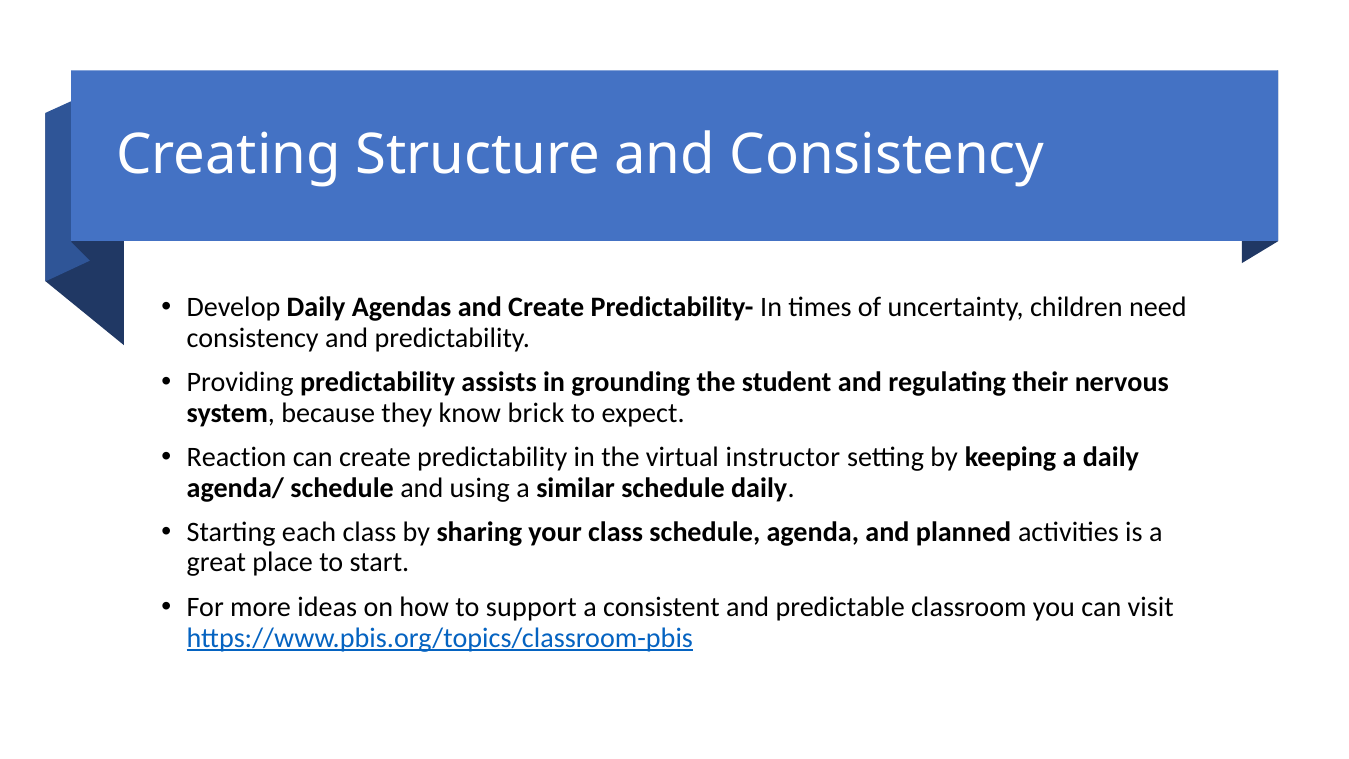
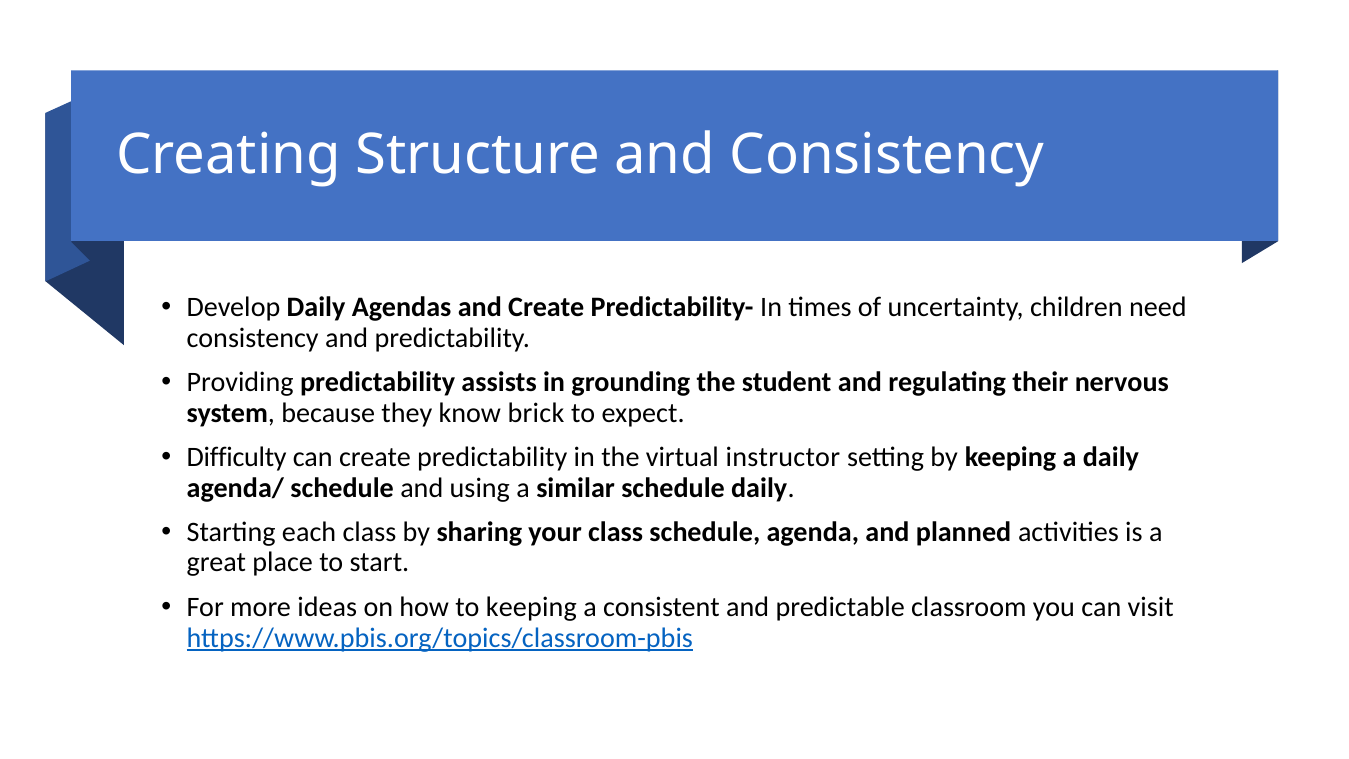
Reaction: Reaction -> Difficulty
to support: support -> keeping
